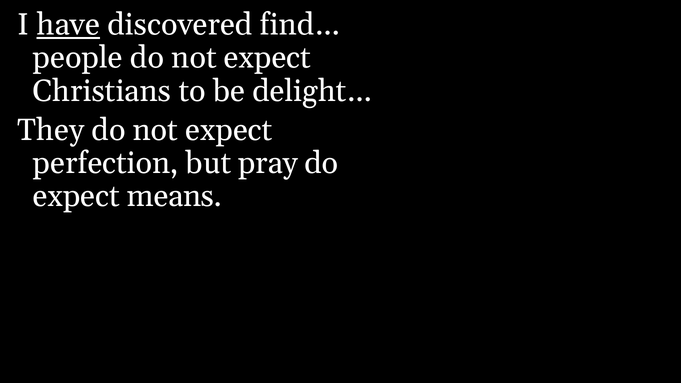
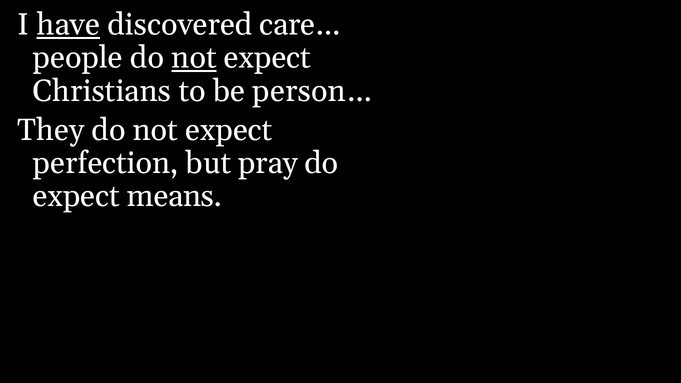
find…: find… -> care…
not at (194, 58) underline: none -> present
delight…: delight… -> person…
